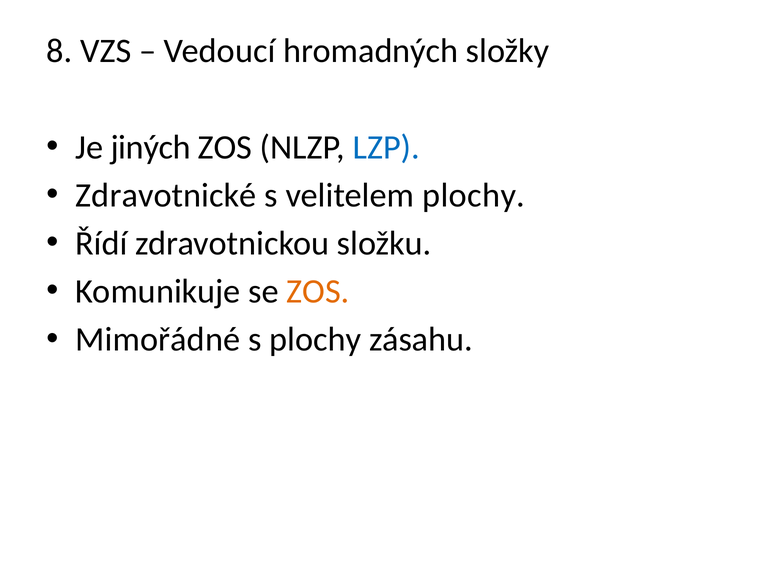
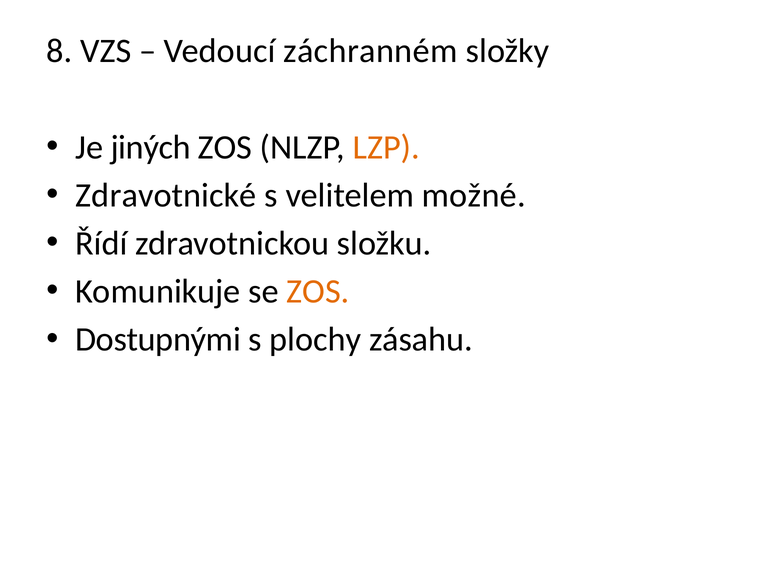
hromadných: hromadných -> záchranném
LZP colour: blue -> orange
velitelem plochy: plochy -> možné
Mimořádné: Mimořádné -> Dostupnými
